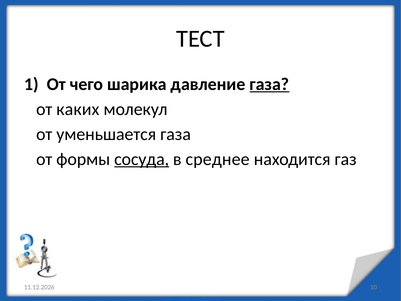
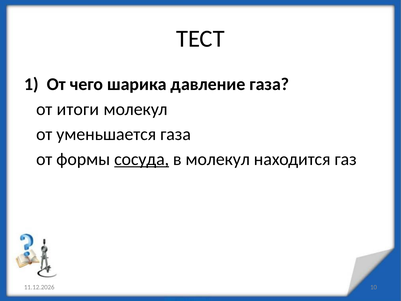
газа at (269, 84) underline: present -> none
каких: каких -> итоги
в среднее: среднее -> молекул
